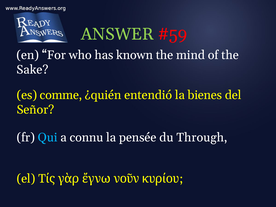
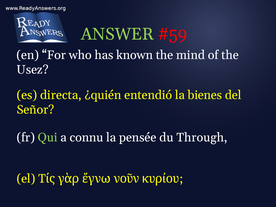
Sake: Sake -> Usez
comme: comme -> directa
Qui colour: light blue -> light green
